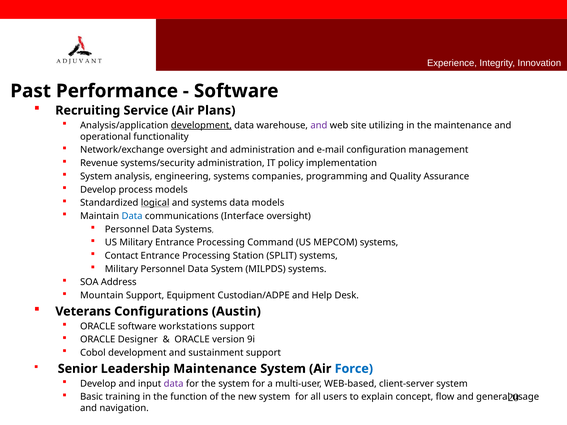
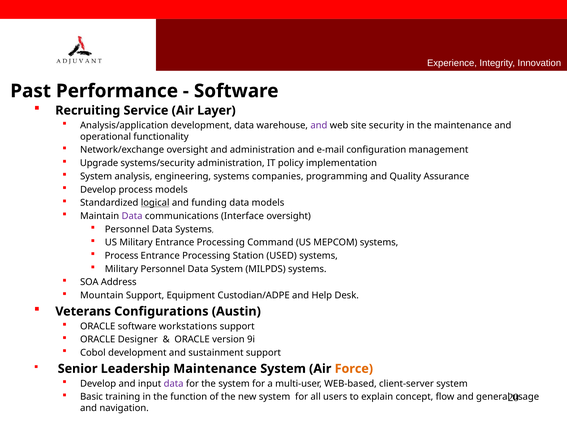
Plans: Plans -> Layer
development at (201, 125) underline: present -> none
utilizing: utilizing -> security
Revenue: Revenue -> Upgrade
and systems: systems -> funding
Data at (132, 216) colour: blue -> purple
Contact at (122, 256): Contact -> Process
SPLIT: SPLIT -> USED
Force colour: blue -> orange
